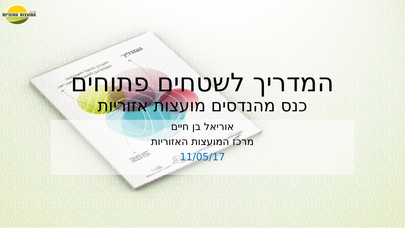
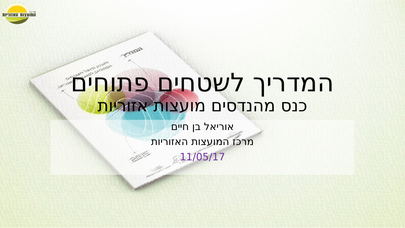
11/05/17 colour: blue -> purple
